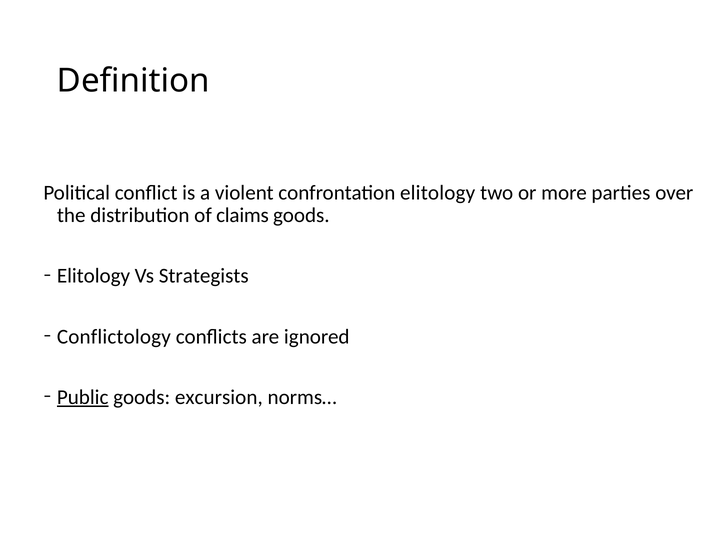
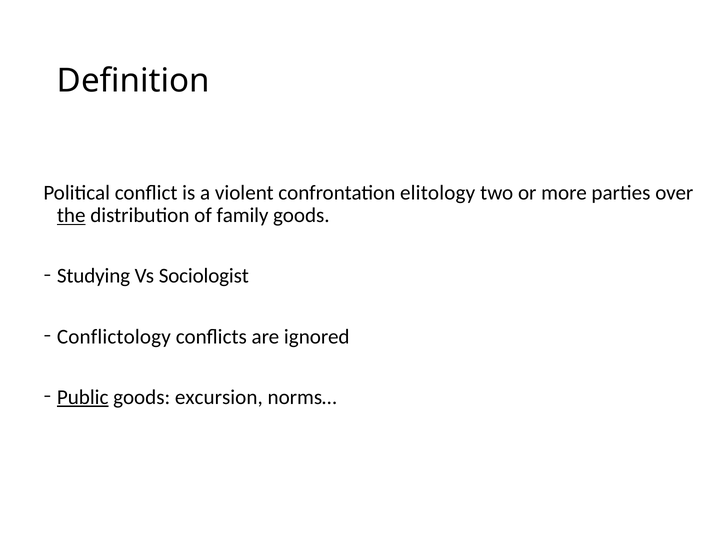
the underline: none -> present
claims: claims -> family
Elitology at (93, 276): Elitology -> Studying
Strategists: Strategists -> Sociologist
